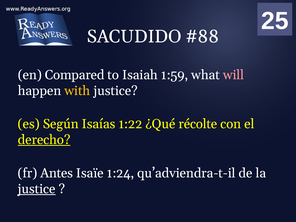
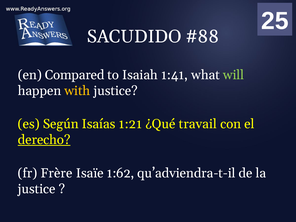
1:59: 1:59 -> 1:41
will colour: pink -> light green
1:22: 1:22 -> 1:21
récolte: récolte -> travail
Antes: Antes -> Frère
1:24: 1:24 -> 1:62
justice at (37, 189) underline: present -> none
